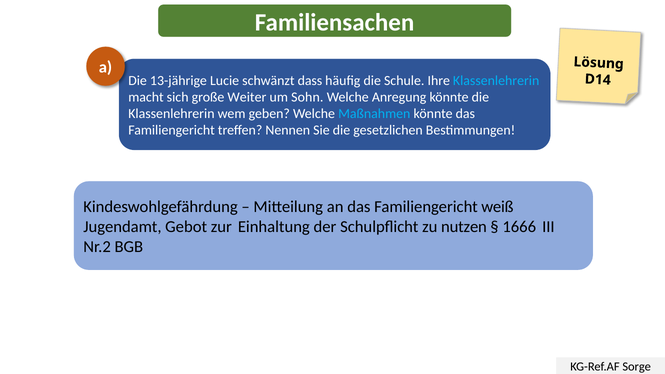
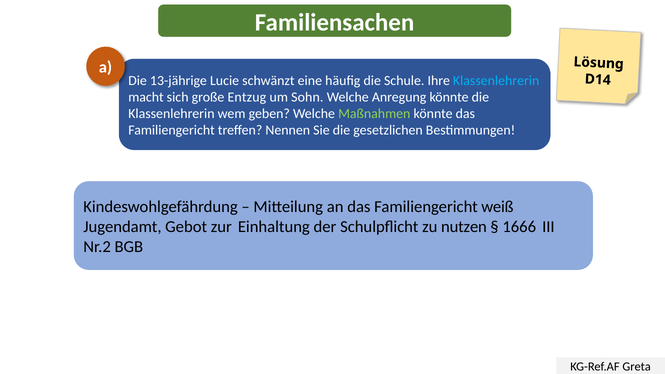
dass: dass -> eine
Weiter: Weiter -> Entzug
Maßnahmen colour: light blue -> light green
Sorge: Sorge -> Greta
